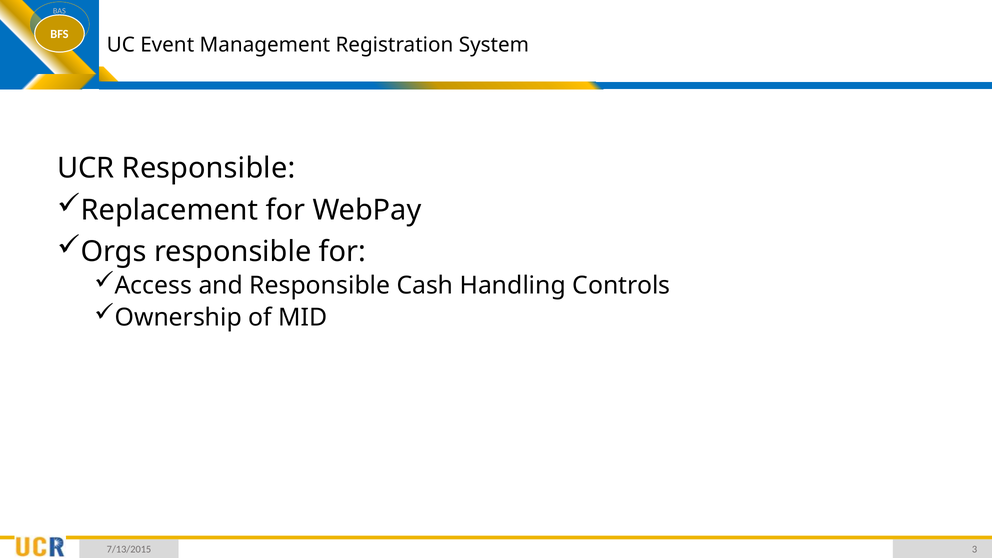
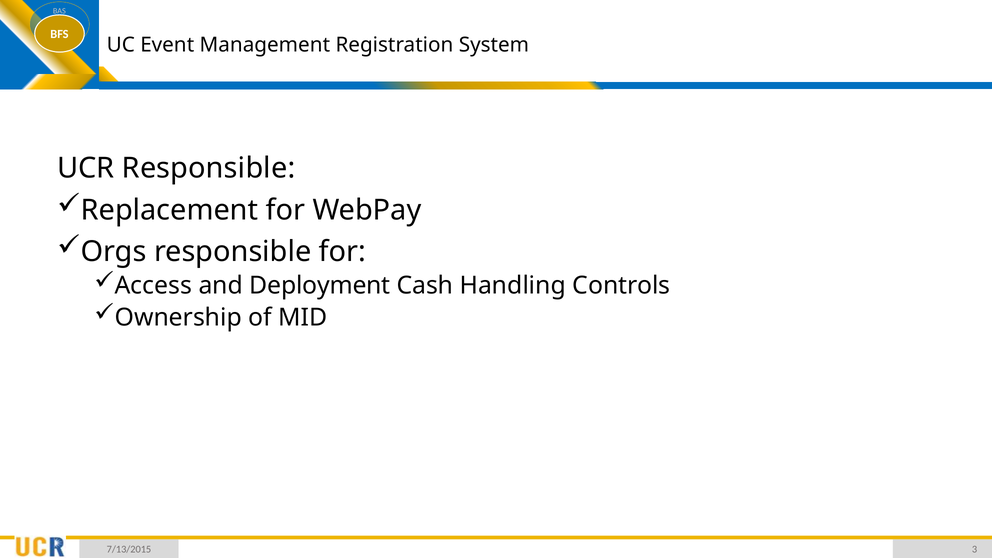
and Responsible: Responsible -> Deployment
